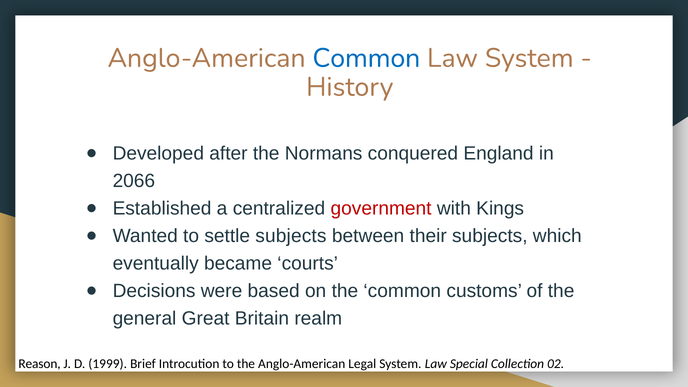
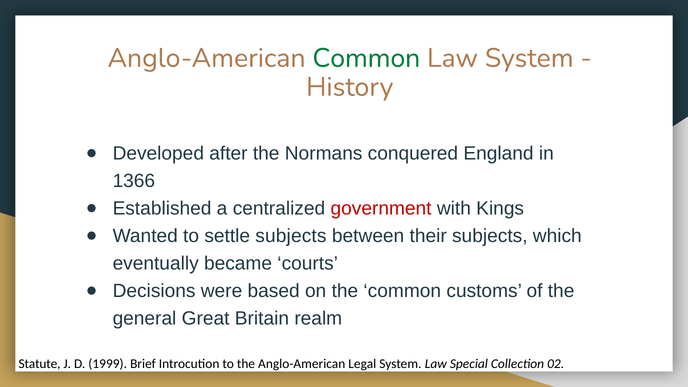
Common at (366, 58) colour: blue -> green
2066: 2066 -> 1366
Reason: Reason -> Statute
